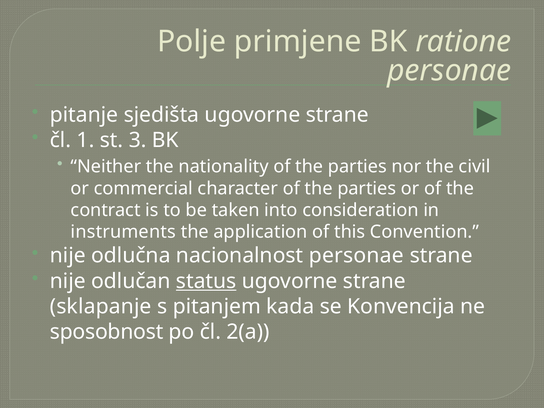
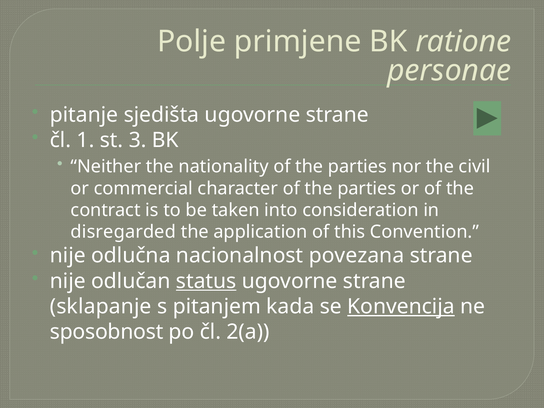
instruments: instruments -> disregarded
nacionalnost personae: personae -> povezana
Konvencija underline: none -> present
